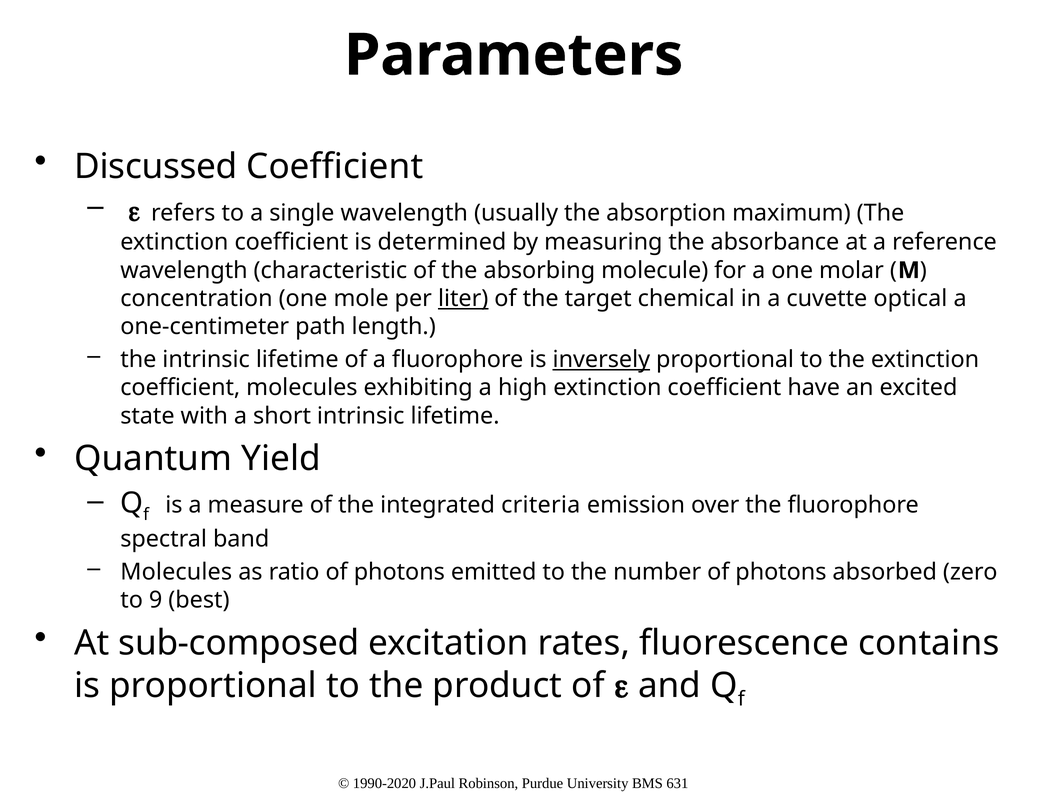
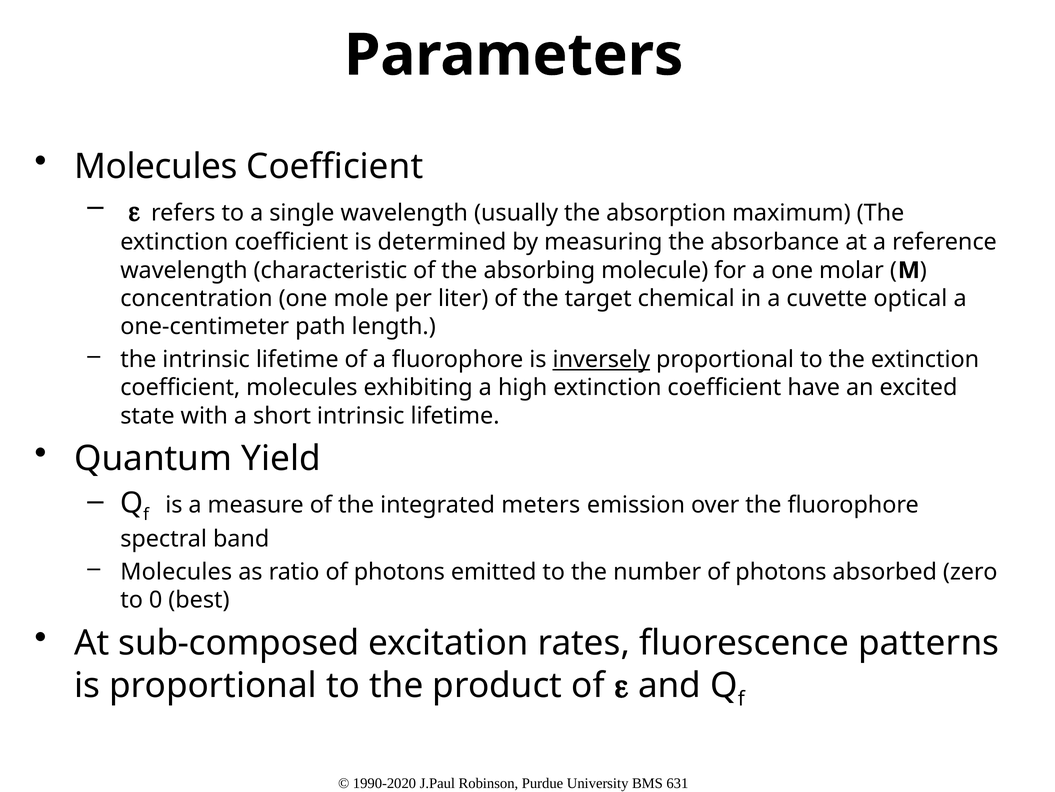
Discussed at (156, 167): Discussed -> Molecules
liter underline: present -> none
criteria: criteria -> meters
9: 9 -> 0
contains: contains -> patterns
